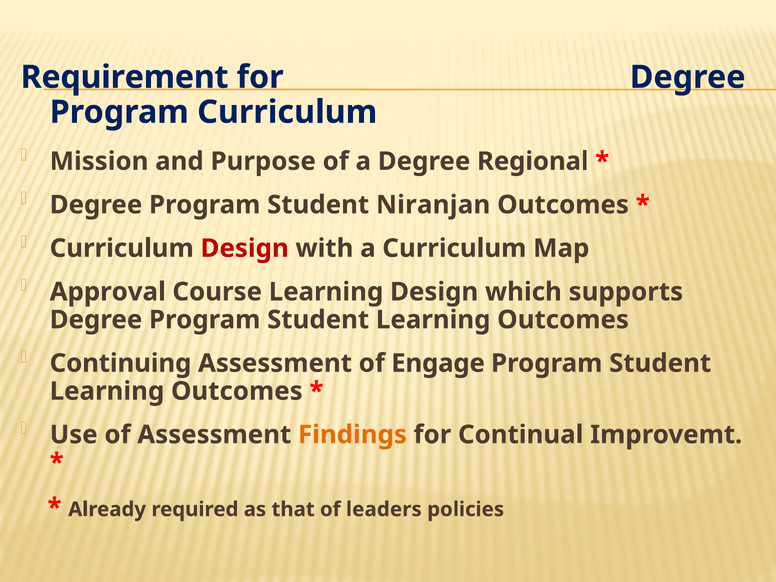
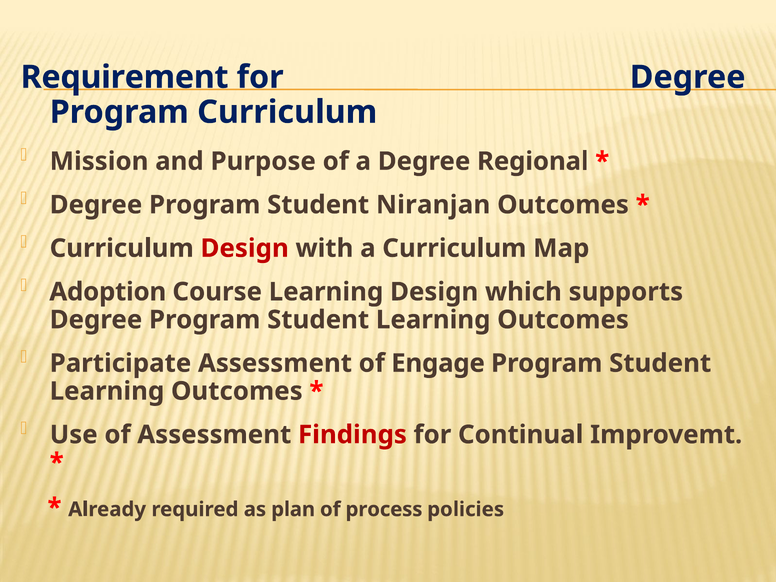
Approval: Approval -> Adoption
Continuing: Continuing -> Participate
Findings colour: orange -> red
that: that -> plan
leaders: leaders -> process
